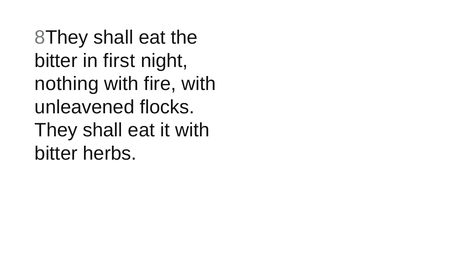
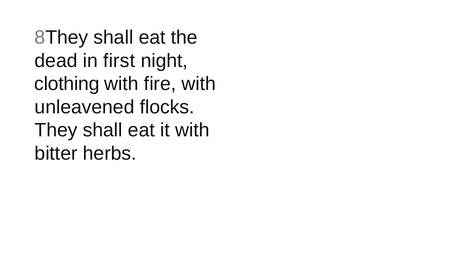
bitter at (56, 61): bitter -> dead
nothing: nothing -> clothing
